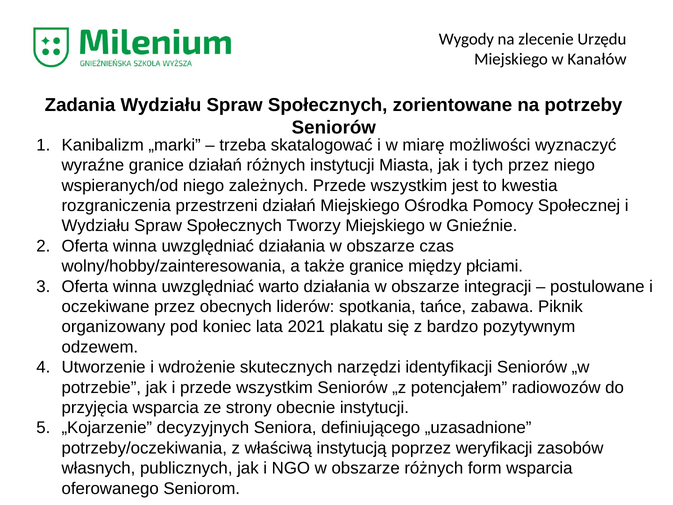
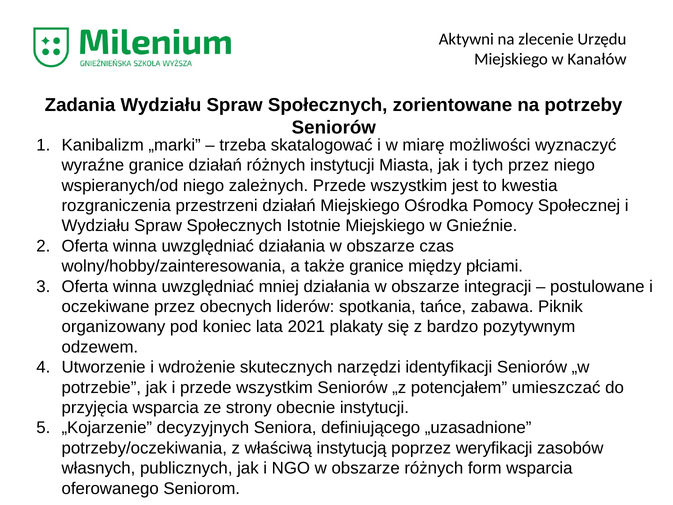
Wygody: Wygody -> Aktywni
Tworzy: Tworzy -> Istotnie
warto: warto -> mniej
plakatu: plakatu -> plakaty
radiowozów: radiowozów -> umieszczać
